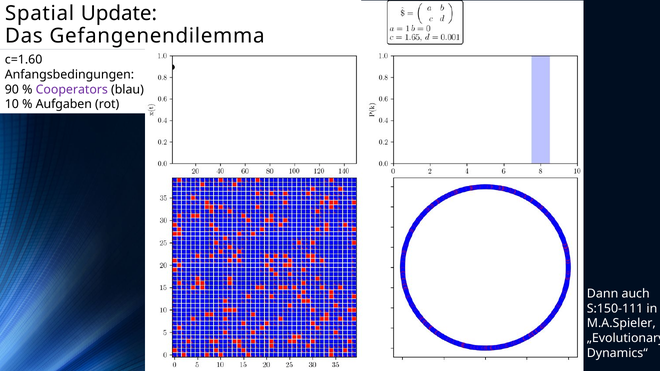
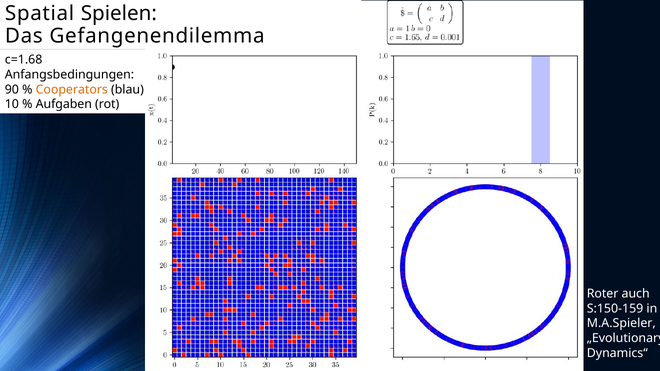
Update: Update -> Spielen
c=1.60: c=1.60 -> c=1.68
Cooperators colour: purple -> orange
Dann: Dann -> Roter
S:150-111: S:150-111 -> S:150-159
